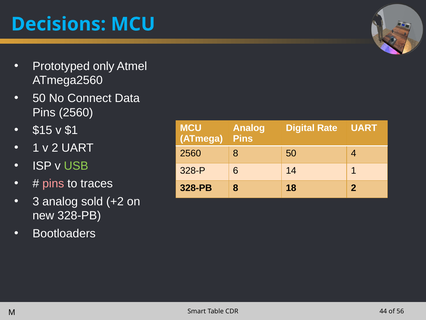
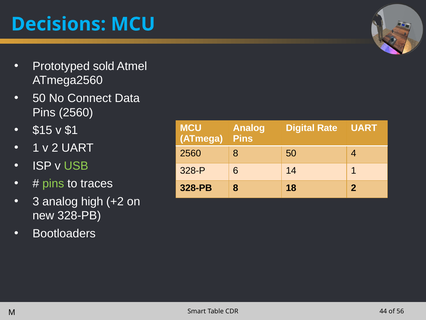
only: only -> sold
pins at (53, 183) colour: pink -> light green
sold: sold -> high
